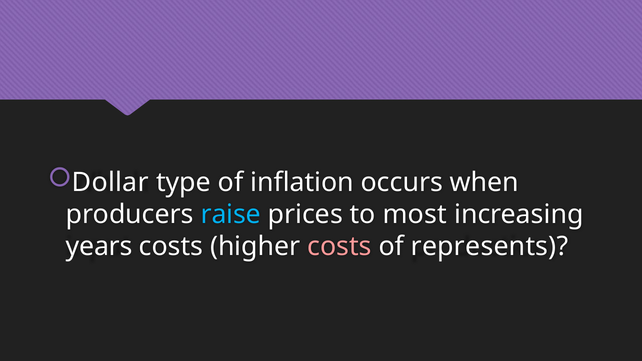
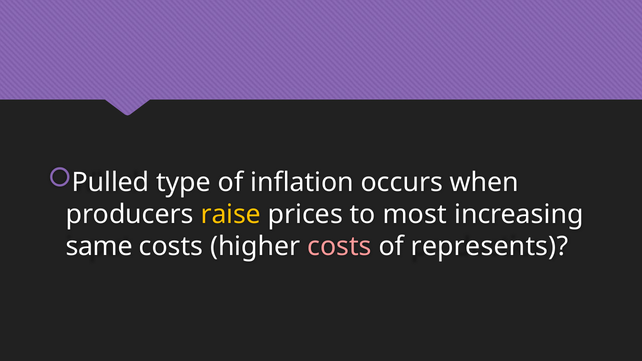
Dollar: Dollar -> Pulled
raise colour: light blue -> yellow
years: years -> same
